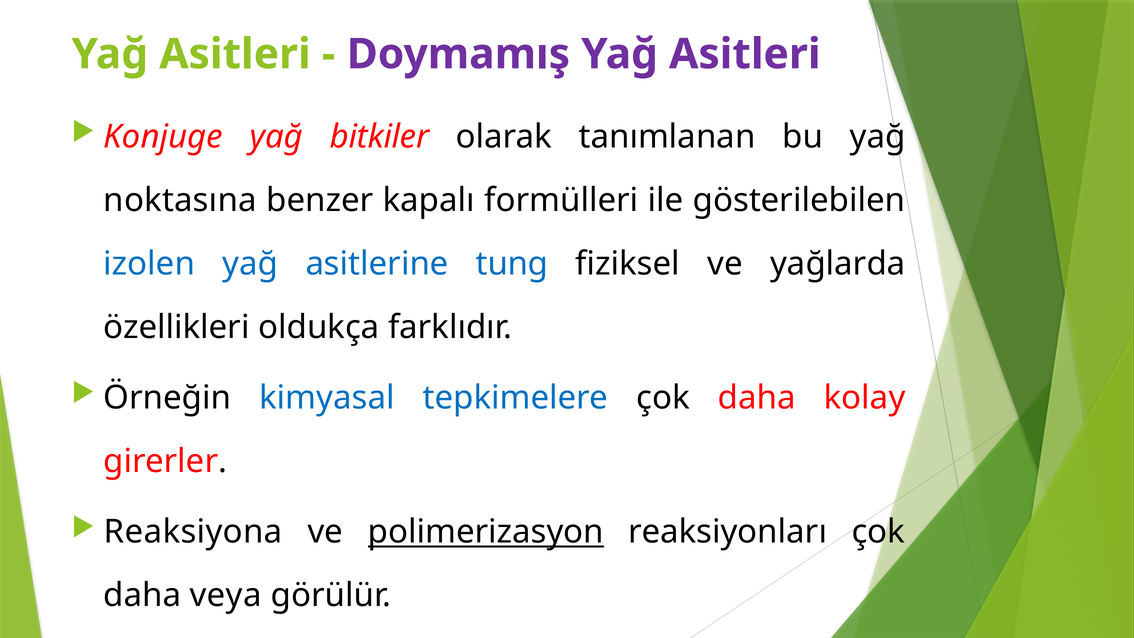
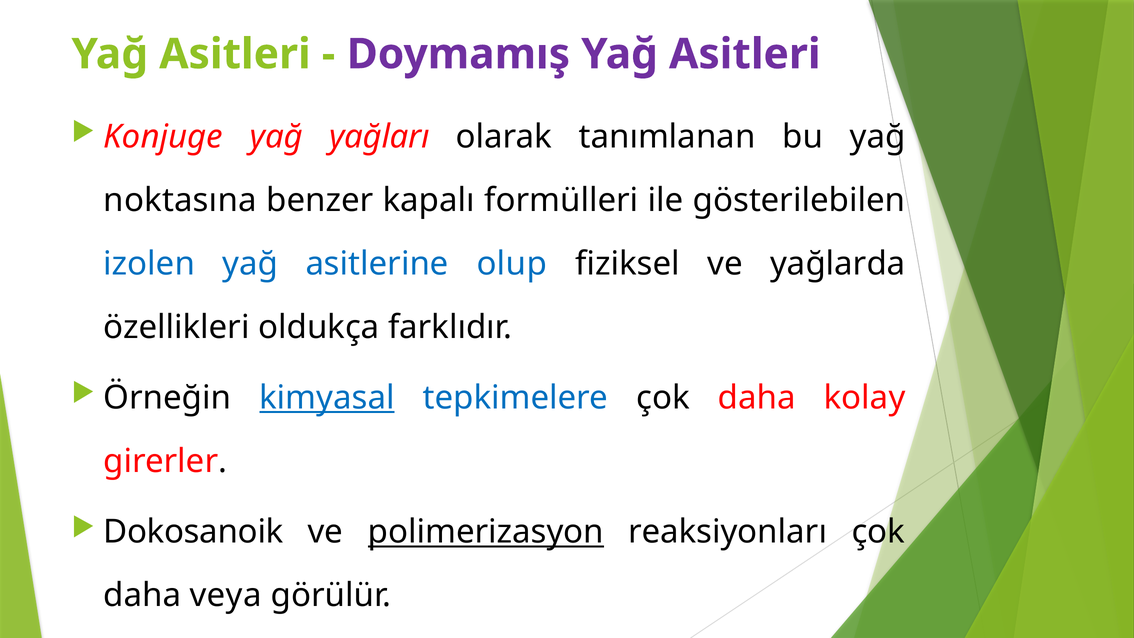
bitkiler: bitkiler -> yağları
tung: tung -> olup
kimyasal underline: none -> present
Reaksiyona: Reaksiyona -> Dokosanoik
